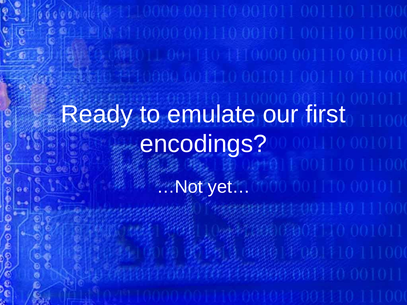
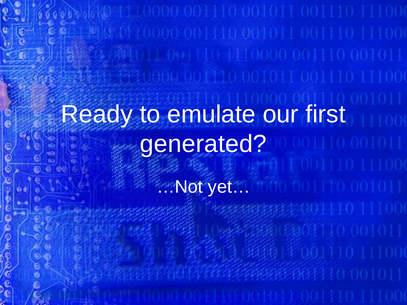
encodings: encodings -> generated
